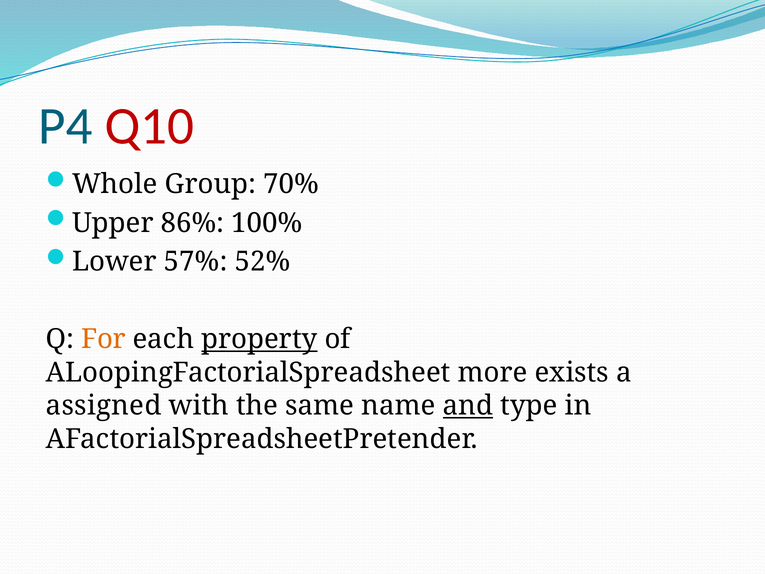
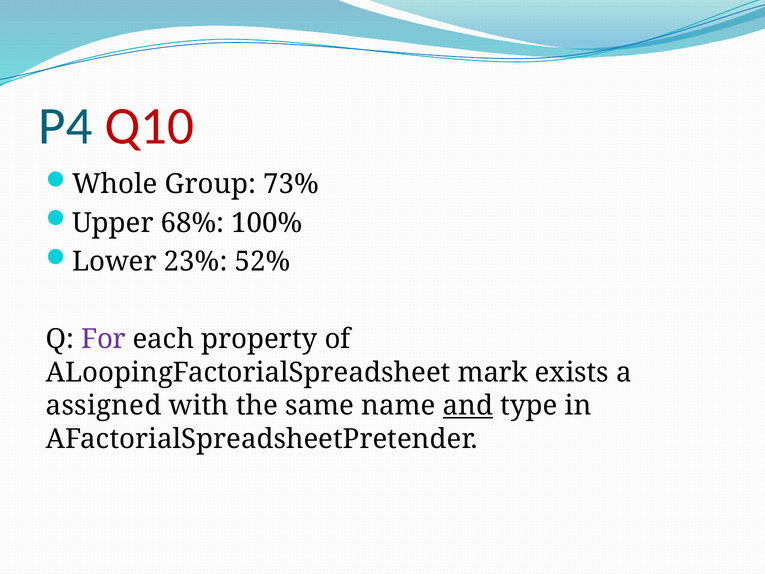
70%: 70% -> 73%
86%: 86% -> 68%
57%: 57% -> 23%
For colour: orange -> purple
property underline: present -> none
more: more -> mark
